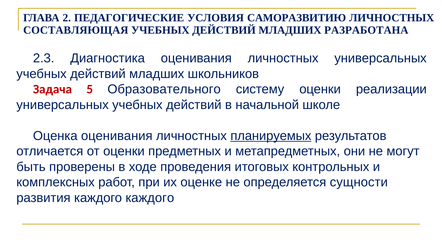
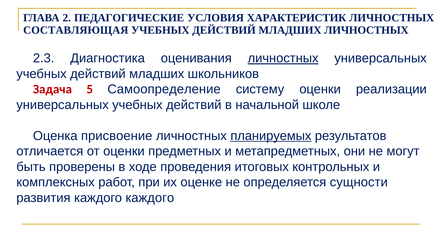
САМОРАЗВИТИЮ: САМОРАЗВИТИЮ -> ХАРАКТЕРИСТИК
МЛАДШИХ РАЗРАБОТАНА: РАЗРАБОТАНА -> ЛИЧНОСТНЫХ
личностных at (283, 58) underline: none -> present
Образовательного: Образовательного -> Самоопределение
Оценка оценивания: оценивания -> присвоение
